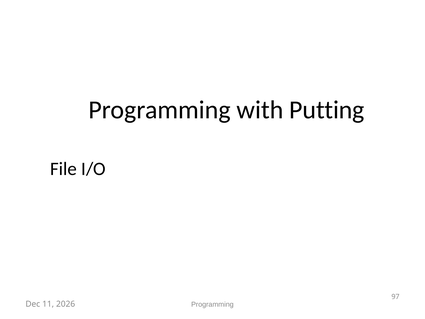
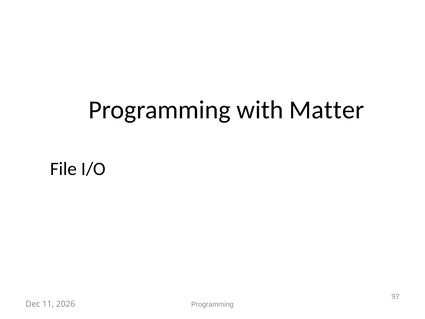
Putting: Putting -> Matter
